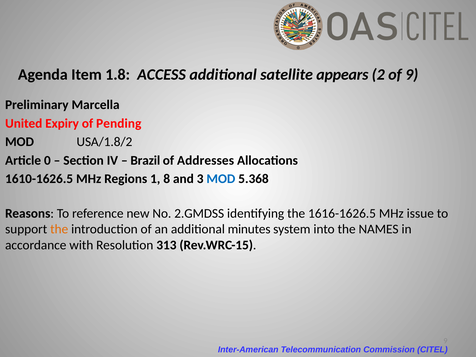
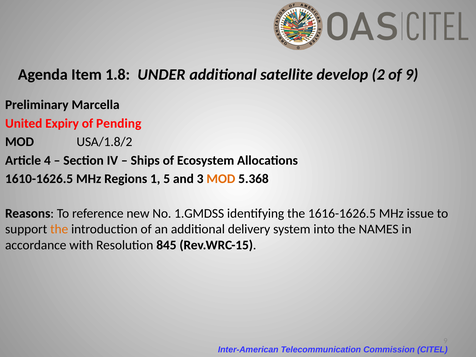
ACCESS: ACCESS -> UNDER
appears: appears -> develop
0: 0 -> 4
Brazil: Brazil -> Ships
Addresses: Addresses -> Ecosystem
8: 8 -> 5
MOD at (221, 179) colour: blue -> orange
2.GMDSS: 2.GMDSS -> 1.GMDSS
minutes: minutes -> delivery
313: 313 -> 845
